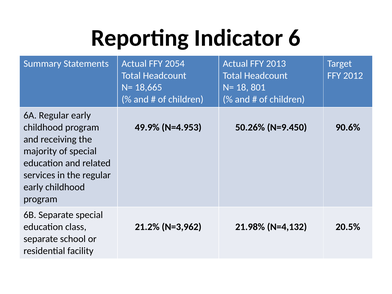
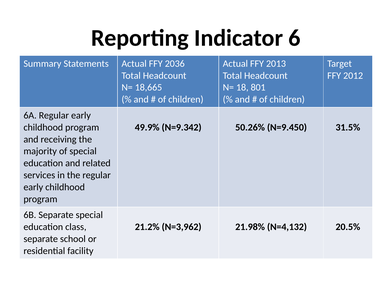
2054: 2054 -> 2036
N=4.953: N=4.953 -> N=9.342
90.6%: 90.6% -> 31.5%
